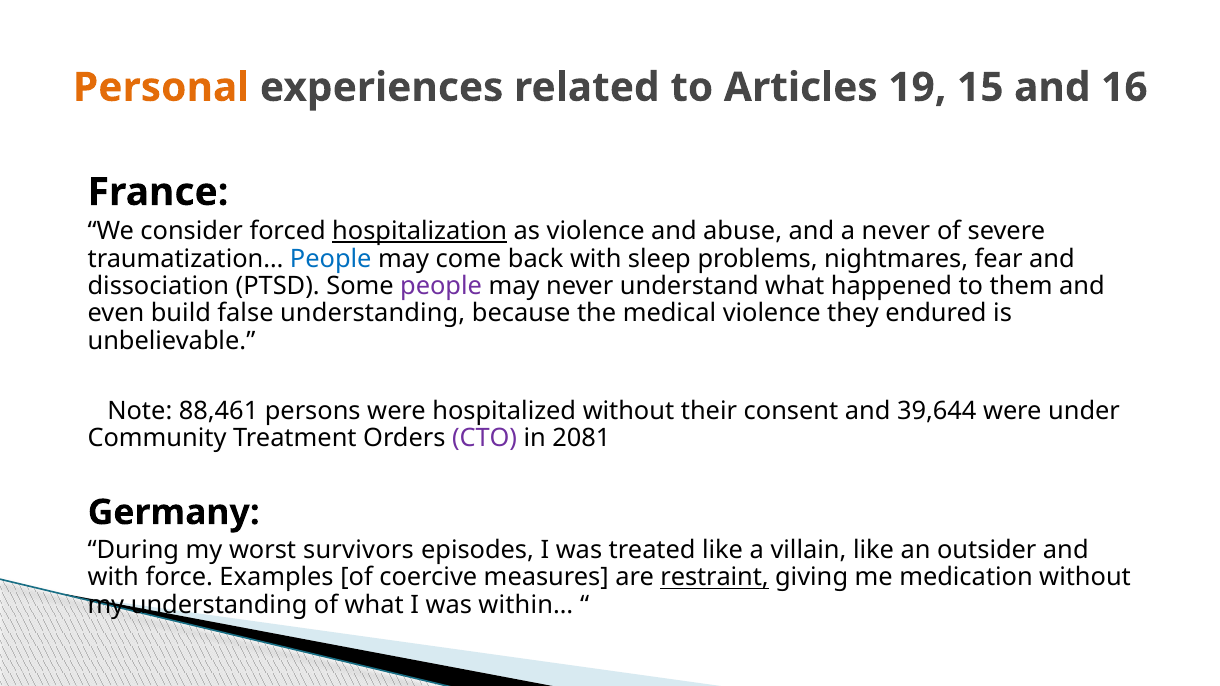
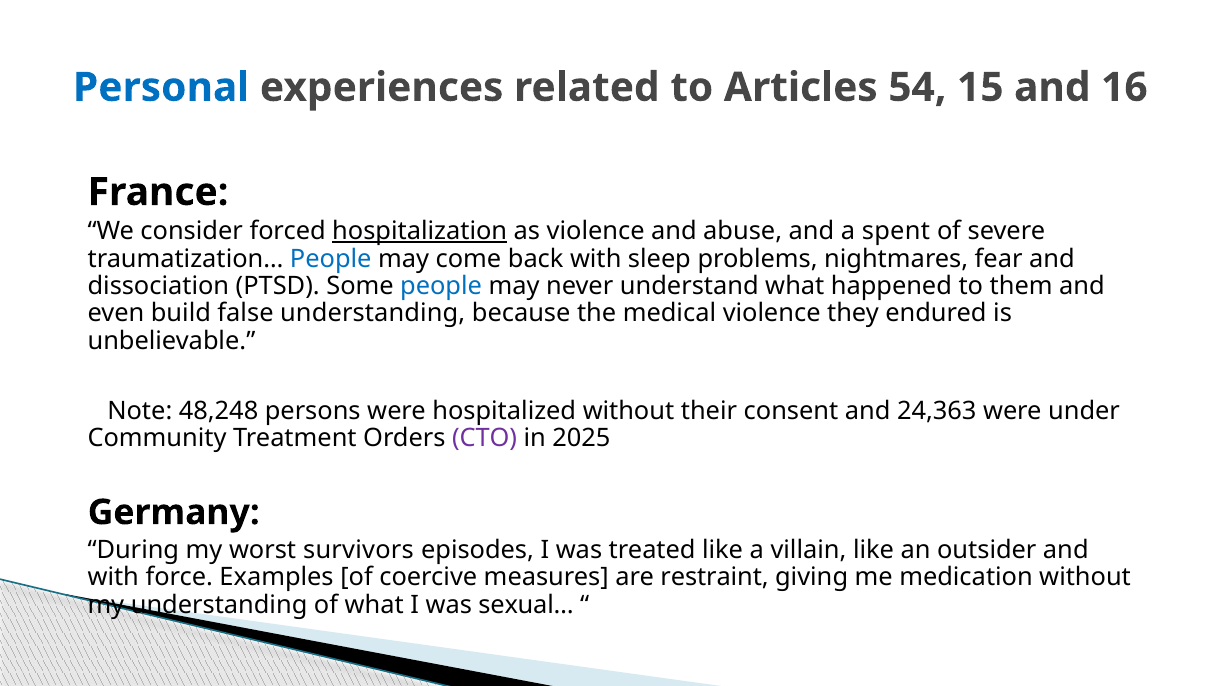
Personal colour: orange -> blue
19: 19 -> 54
a never: never -> spent
people at (441, 286) colour: purple -> blue
88,461: 88,461 -> 48,248
39,644: 39,644 -> 24,363
2081: 2081 -> 2025
restraint underline: present -> none
within…: within… -> sexual…
